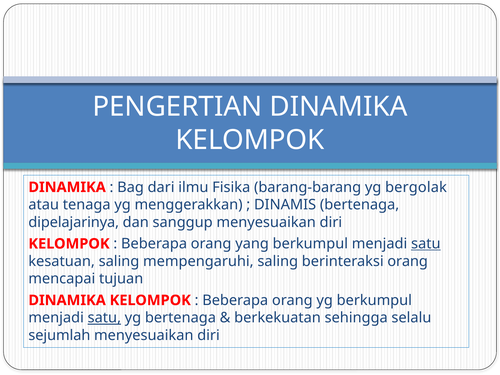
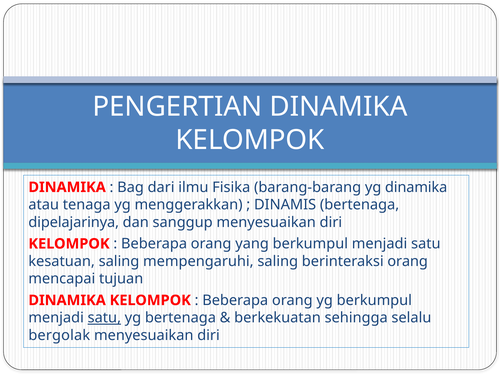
yg bergolak: bergolak -> dinamika
satu at (426, 244) underline: present -> none
sejumlah: sejumlah -> bergolak
